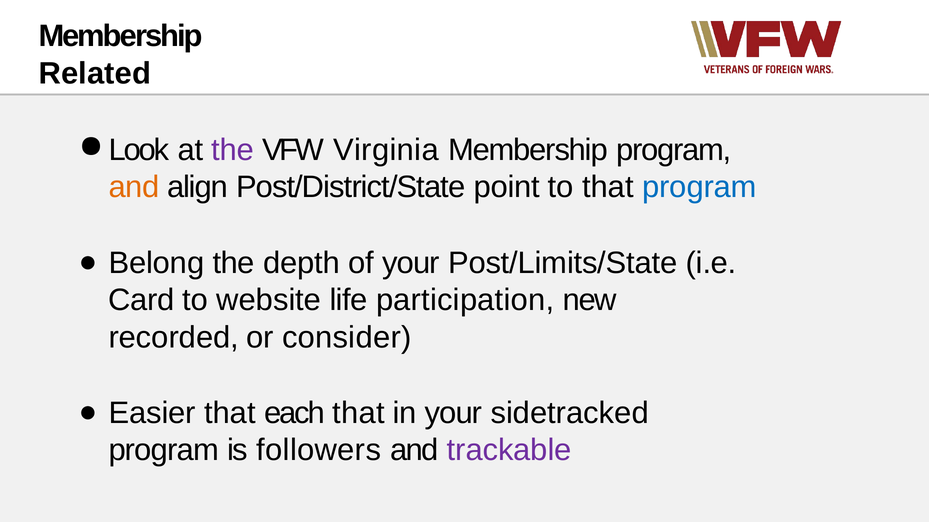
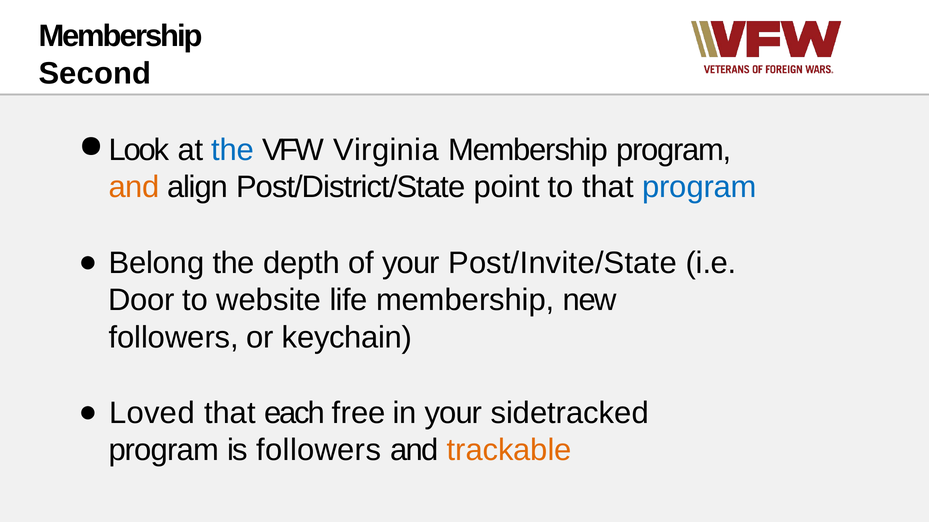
Related: Related -> Second
the at (233, 150) colour: purple -> blue
Post/Limits/State: Post/Limits/State -> Post/Invite/State
Card: Card -> Door
life participation: participation -> membership
recorded at (174, 338): recorded -> followers
consider: consider -> keychain
Easier: Easier -> Loved
each that: that -> free
trackable colour: purple -> orange
